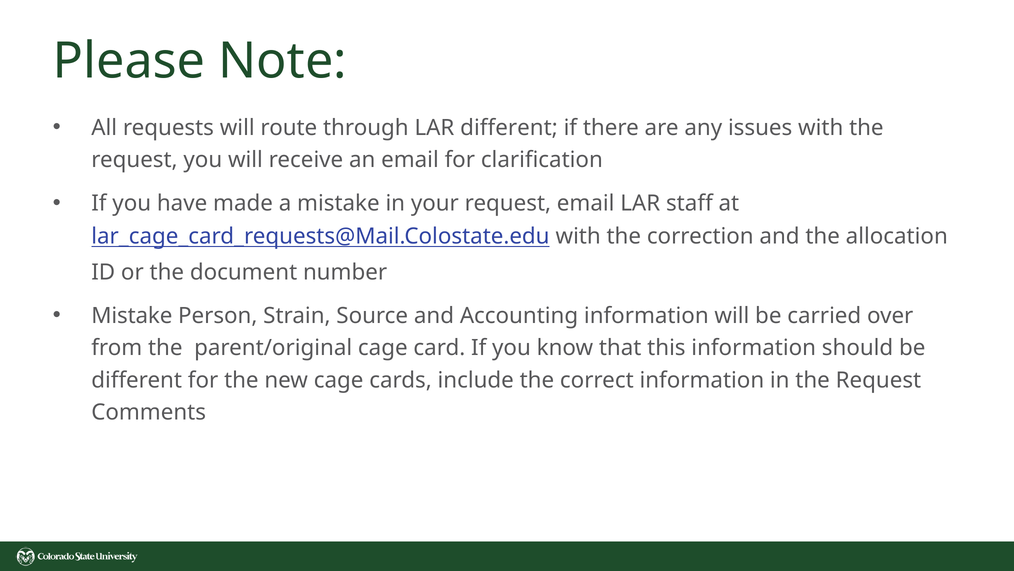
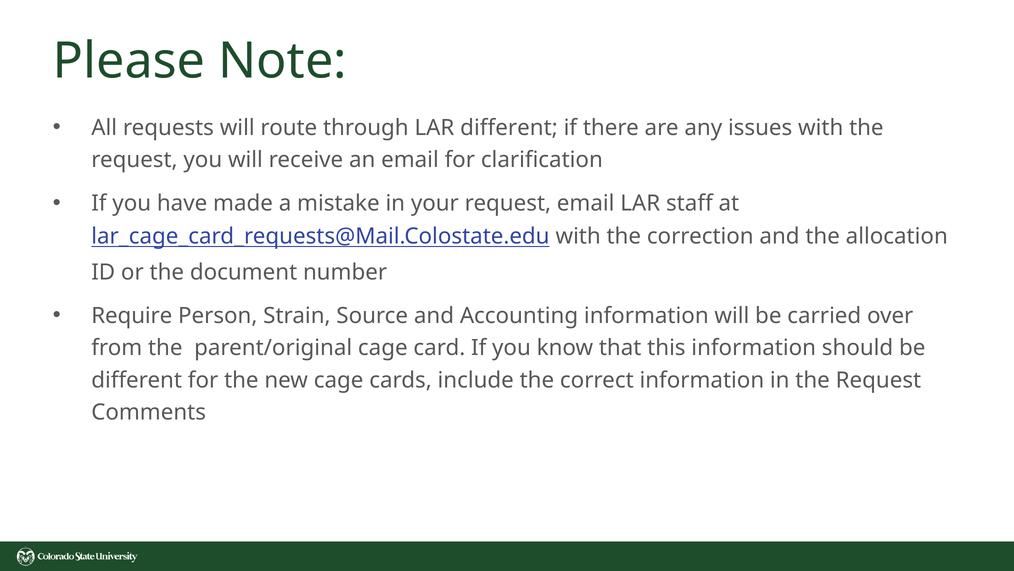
Mistake at (132, 315): Mistake -> Require
